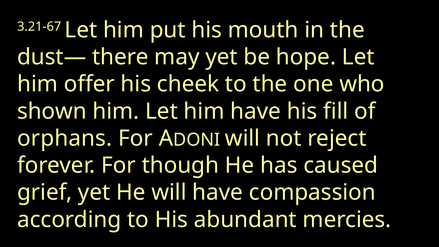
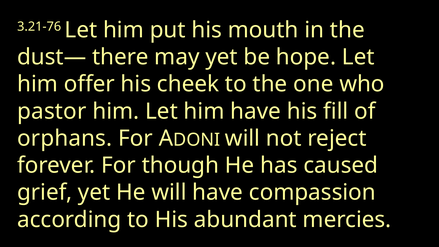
3.21-67: 3.21-67 -> 3.21-76
shown: shown -> pastor
